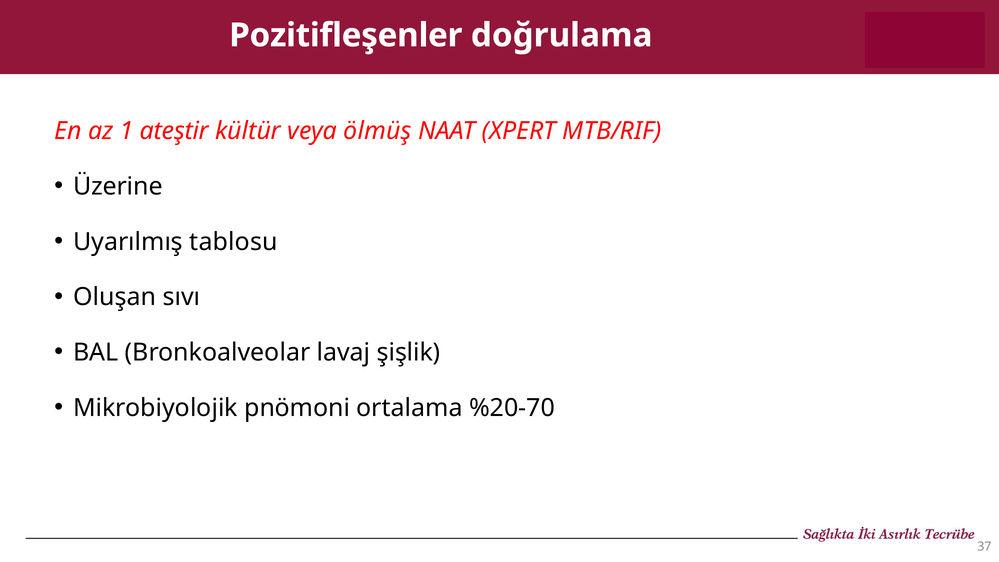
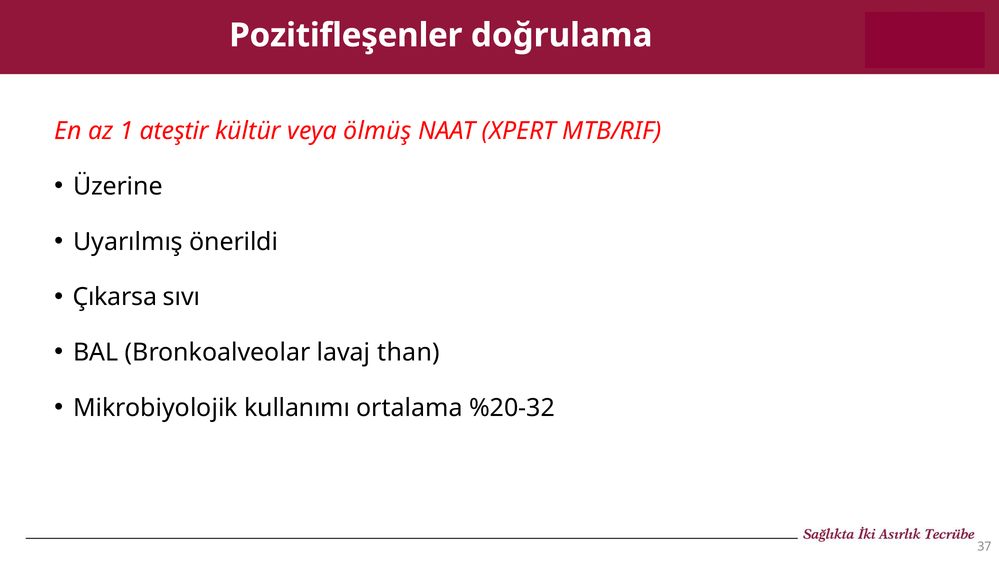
tablosu: tablosu -> önerildi
Oluşan: Oluşan -> Çıkarsa
şişlik: şişlik -> than
pnömoni: pnömoni -> kullanımı
%20-70: %20-70 -> %20-32
